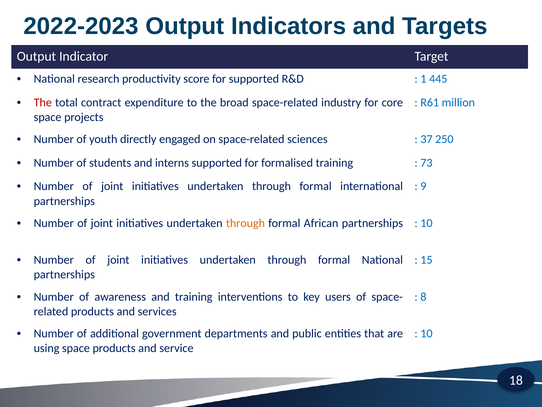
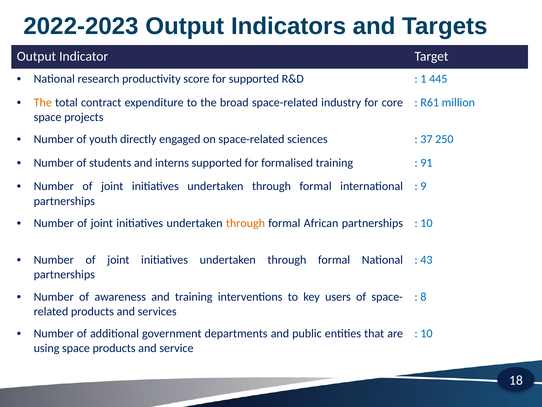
The at (43, 102) colour: red -> orange
73: 73 -> 91
15: 15 -> 43
